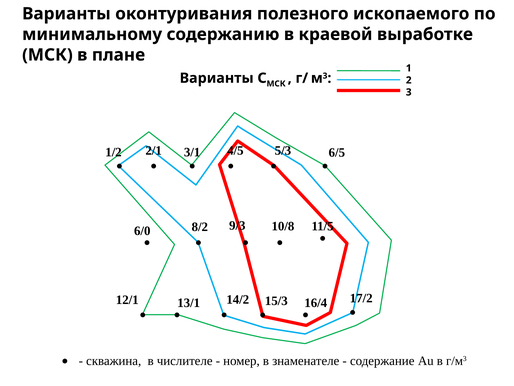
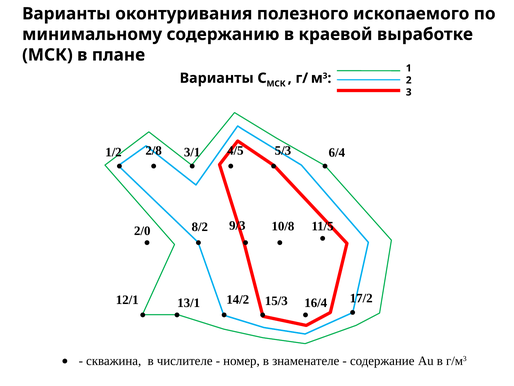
2/1: 2/1 -> 2/8
6/5: 6/5 -> 6/4
6/0: 6/0 -> 2/0
